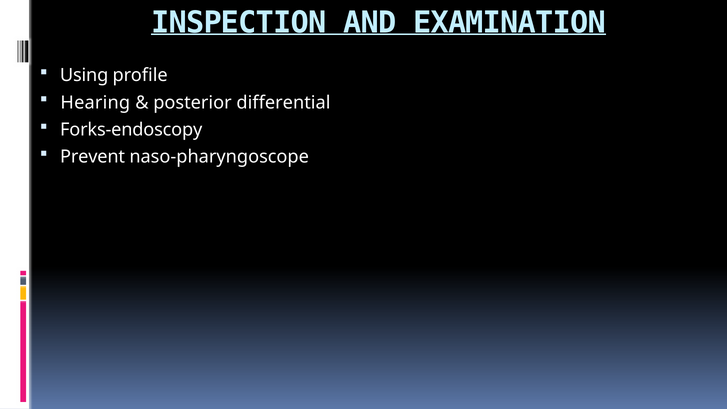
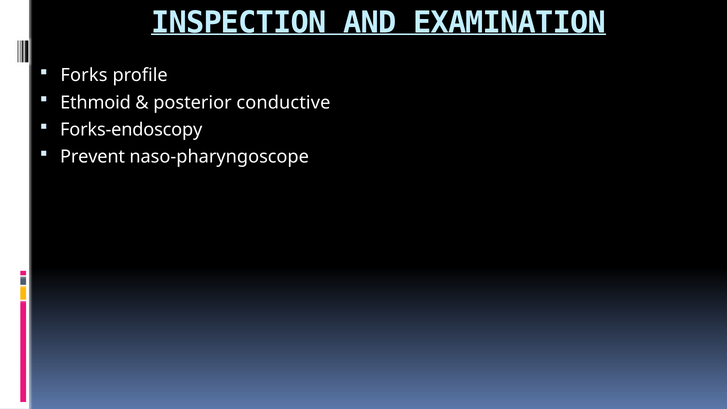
Using: Using -> Forks
Hearing: Hearing -> Ethmoid
differential: differential -> conductive
